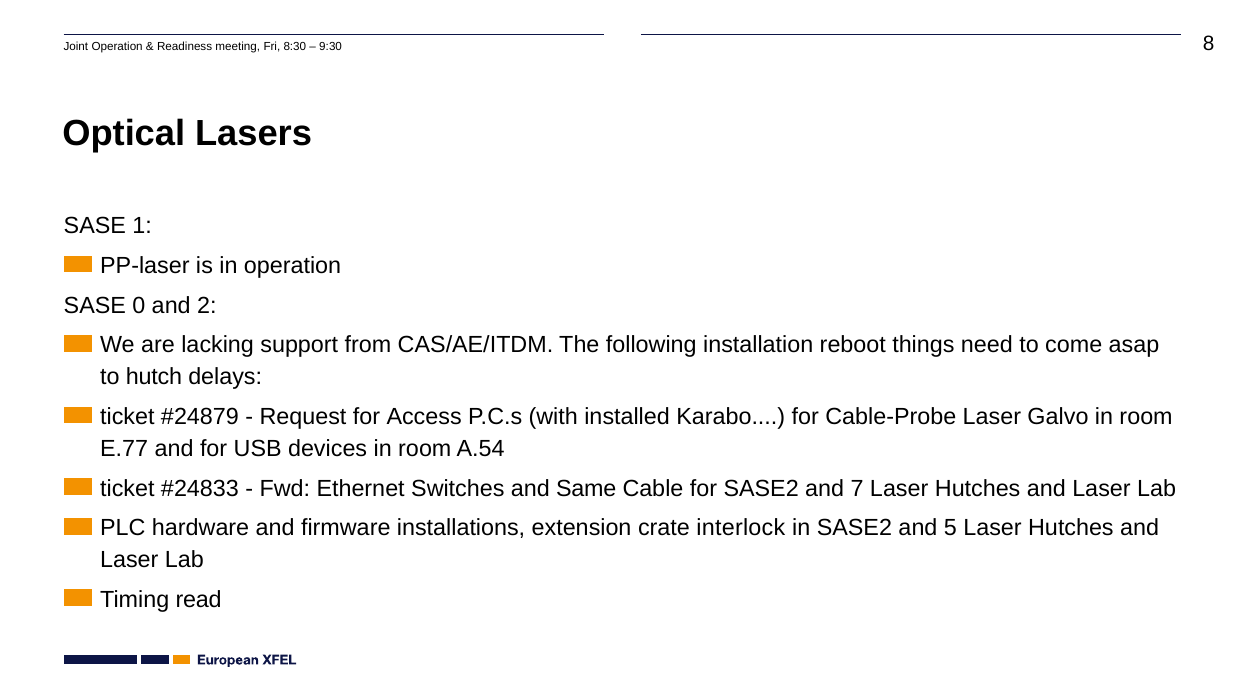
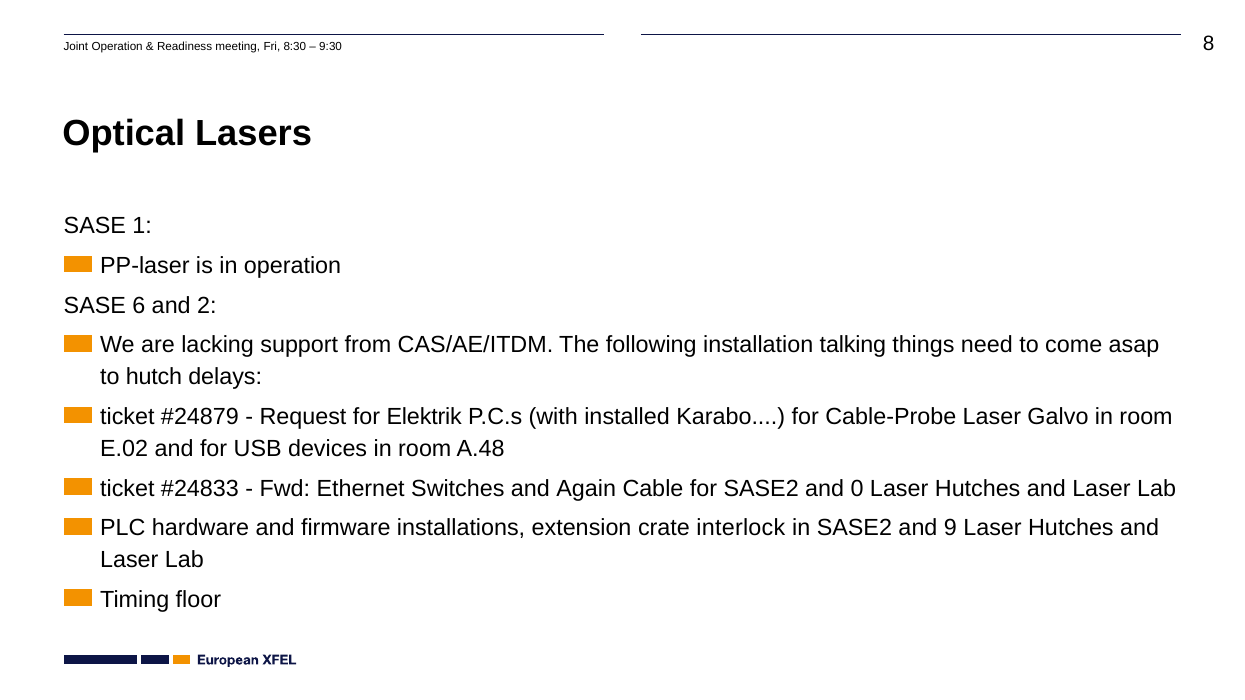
0: 0 -> 6
reboot: reboot -> talking
Access: Access -> Elektrik
E.77: E.77 -> E.02
A.54: A.54 -> A.48
Same: Same -> Again
7: 7 -> 0
5: 5 -> 9
read: read -> floor
